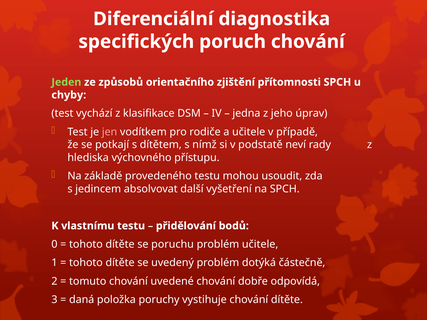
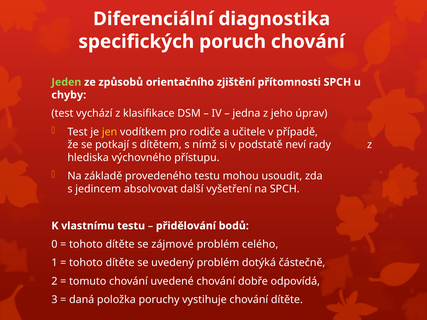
jen colour: pink -> yellow
poruchu: poruchu -> zájmové
problém učitele: učitele -> celého
